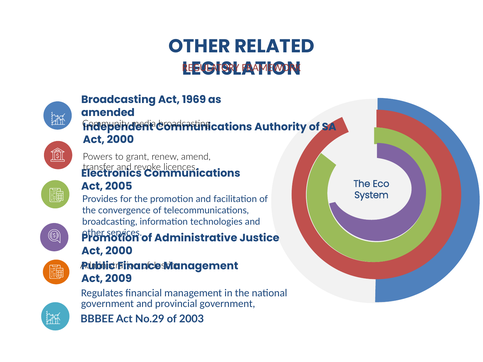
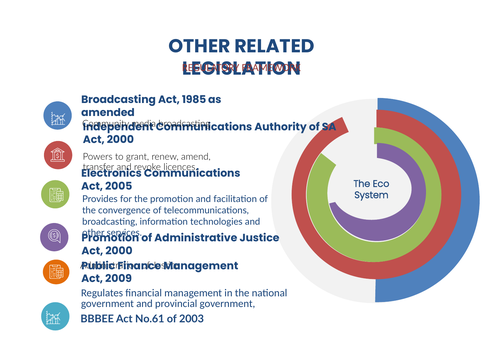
1969: 1969 -> 1985
No.29: No.29 -> No.61
